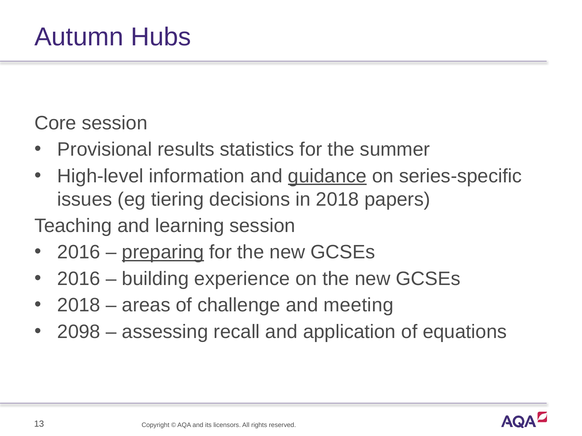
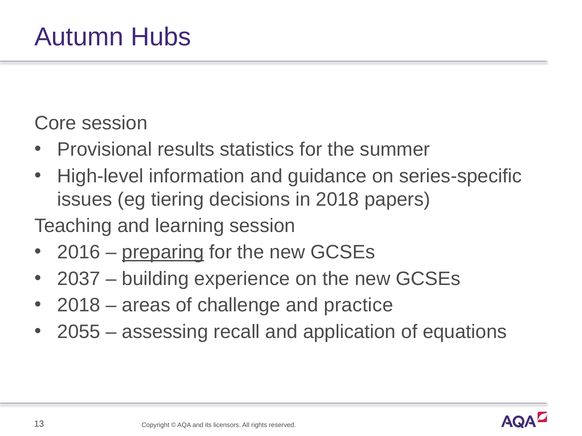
guidance underline: present -> none
2016 at (79, 279): 2016 -> 2037
meeting: meeting -> practice
2098: 2098 -> 2055
